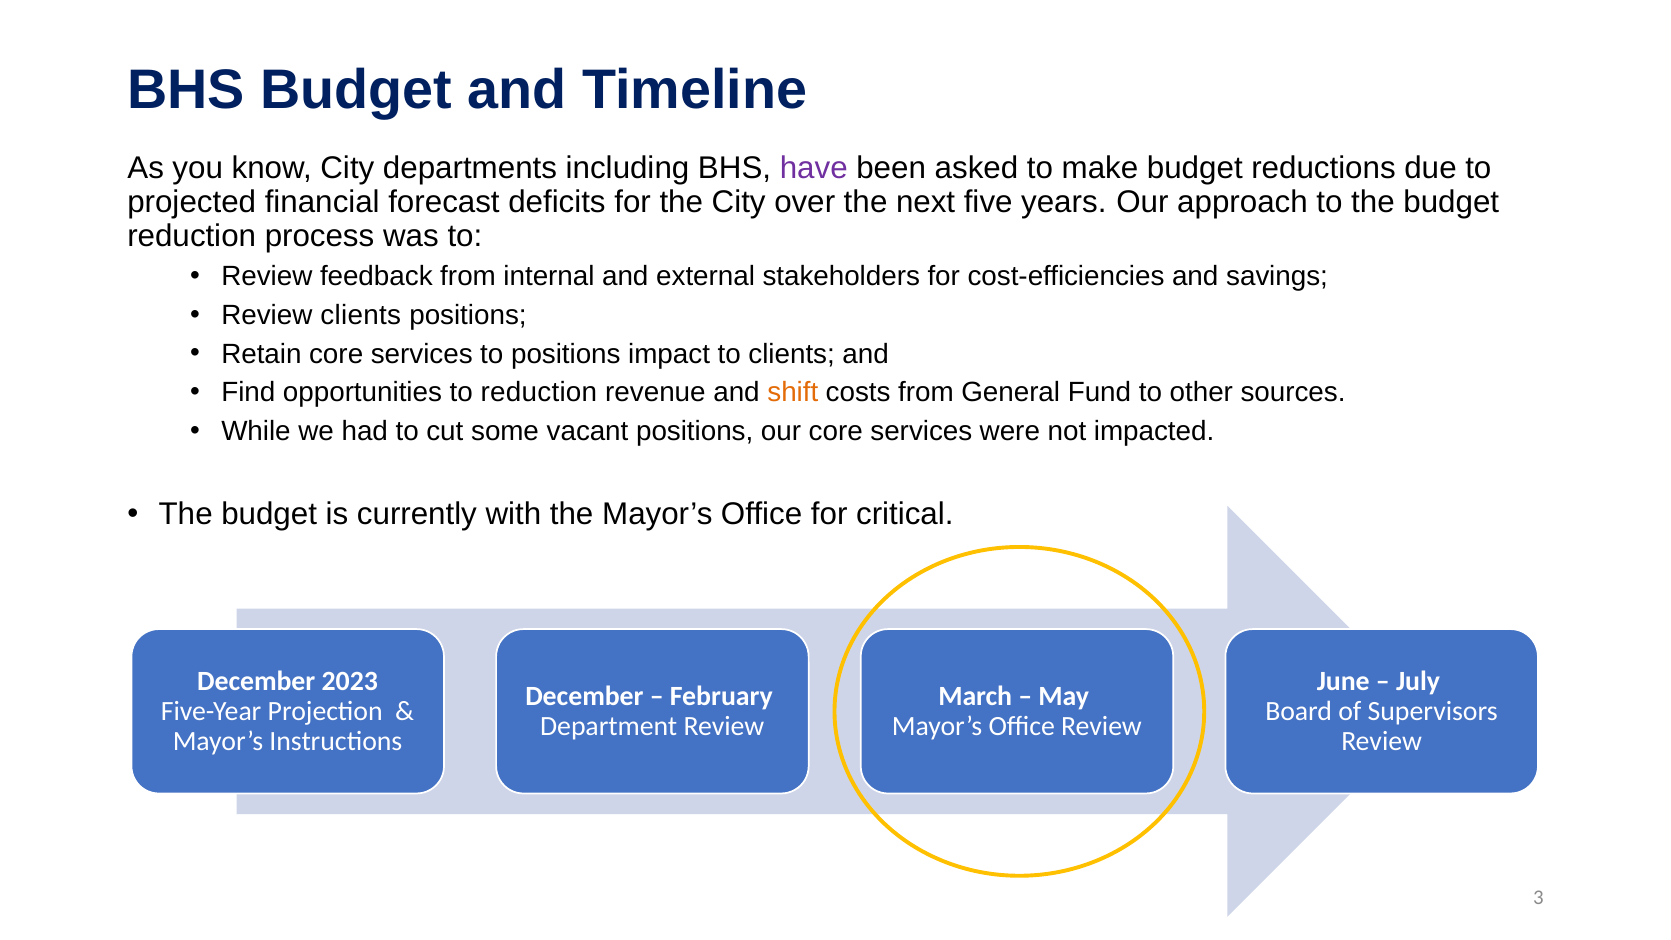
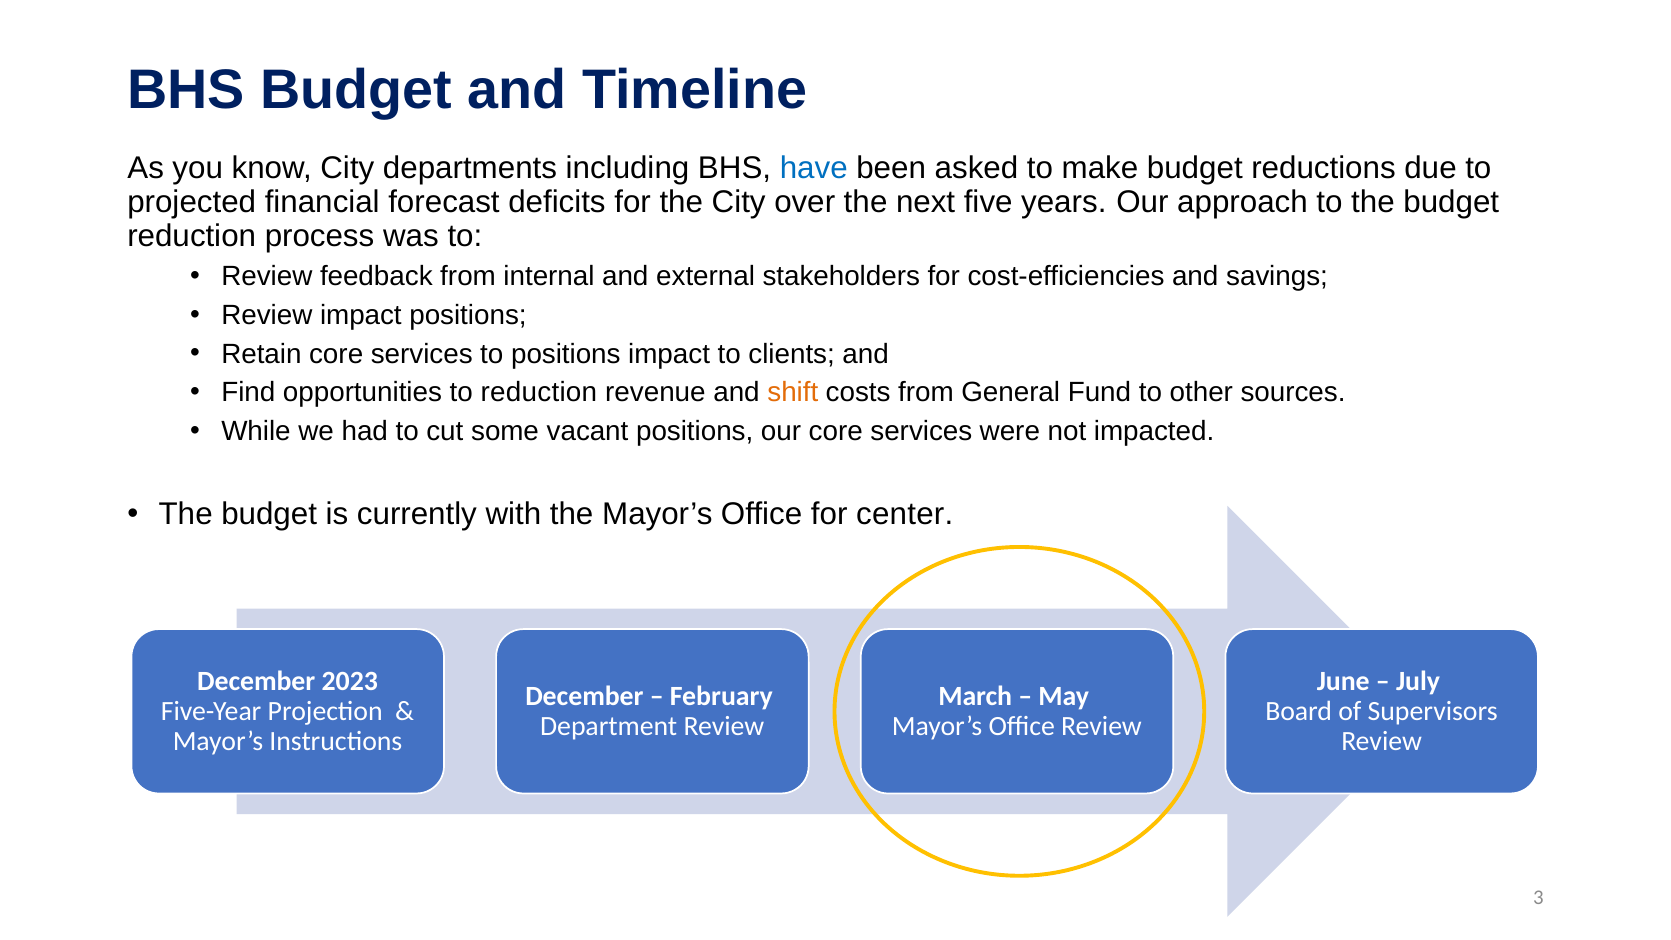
have colour: purple -> blue
Review clients: clients -> impact
critical: critical -> center
